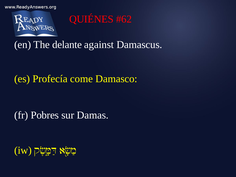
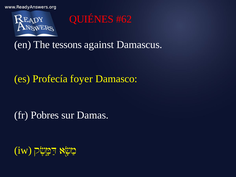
delante: delante -> tessons
come: come -> foyer
